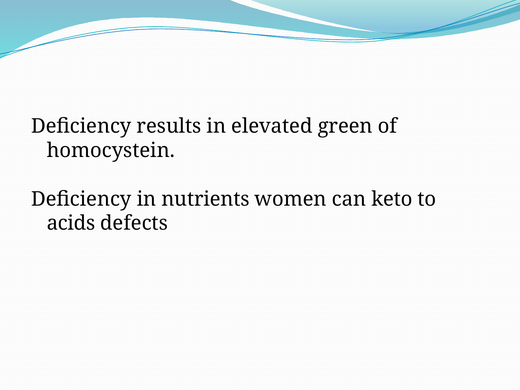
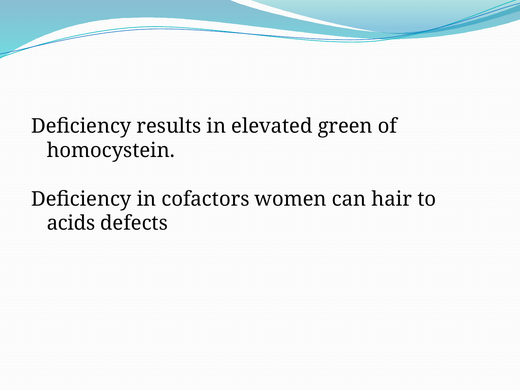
nutrients: nutrients -> cofactors
keto: keto -> hair
